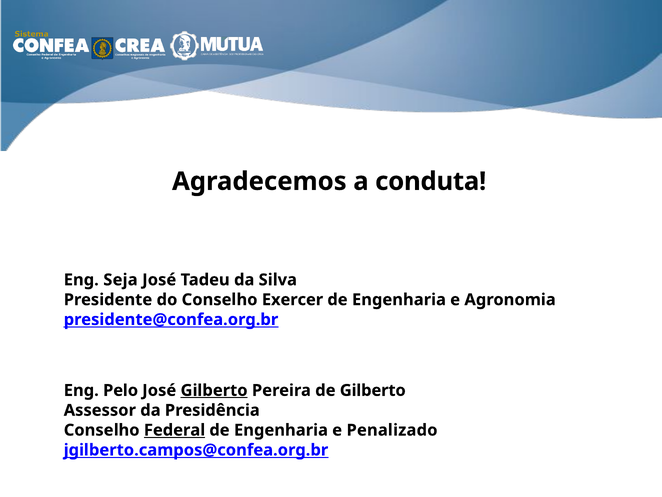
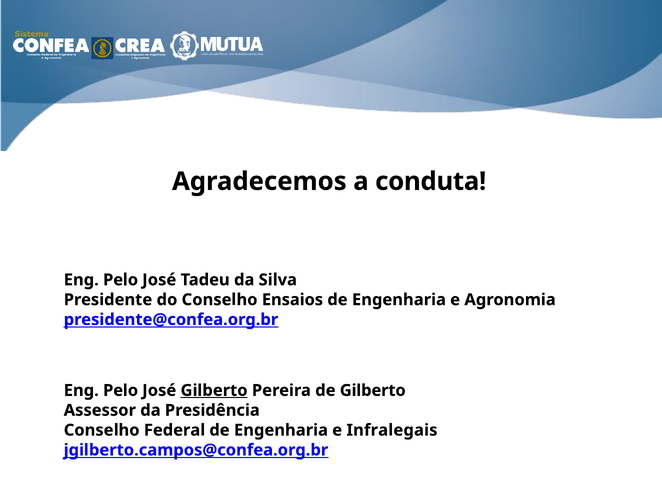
Seja at (120, 280): Seja -> Pelo
Exercer: Exercer -> Ensaios
Federal underline: present -> none
Penalizado: Penalizado -> Infralegais
